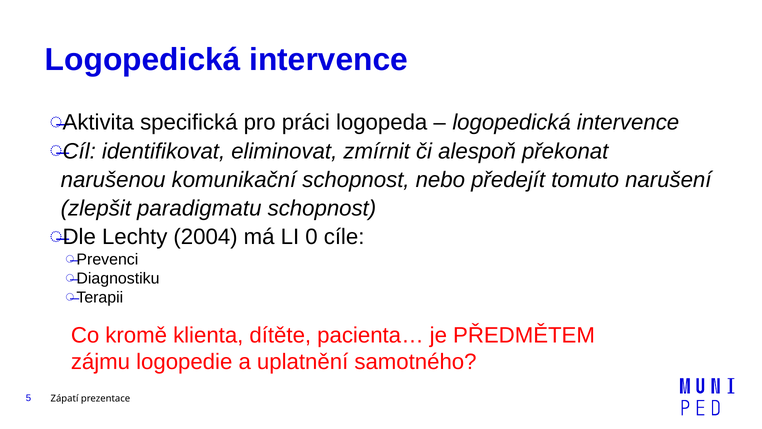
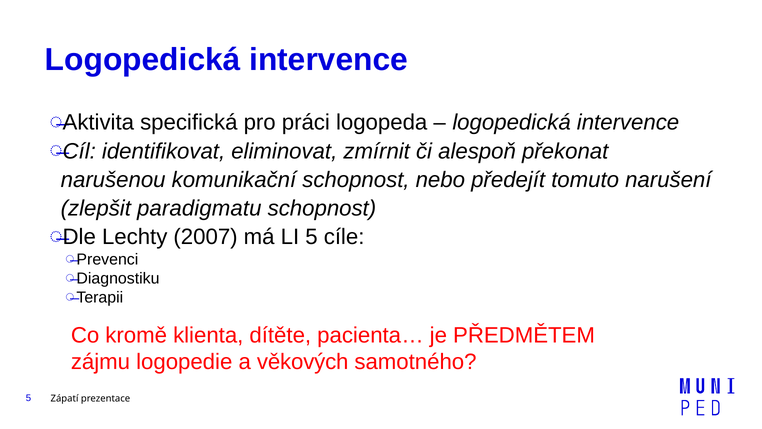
2004: 2004 -> 2007
LI 0: 0 -> 5
uplatnění: uplatnění -> věkových
